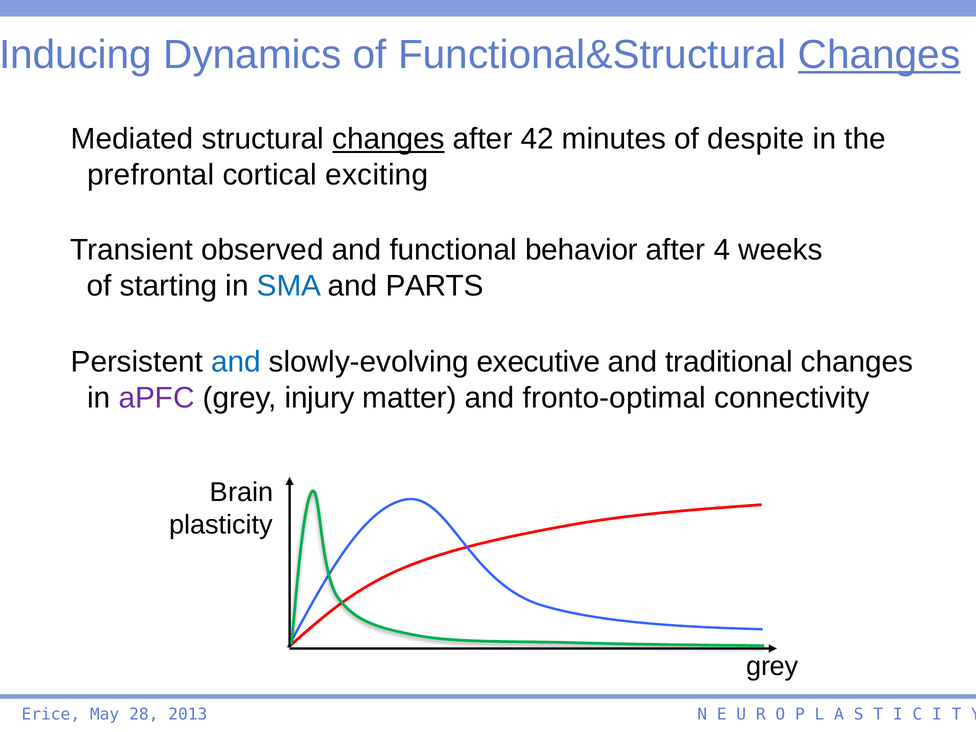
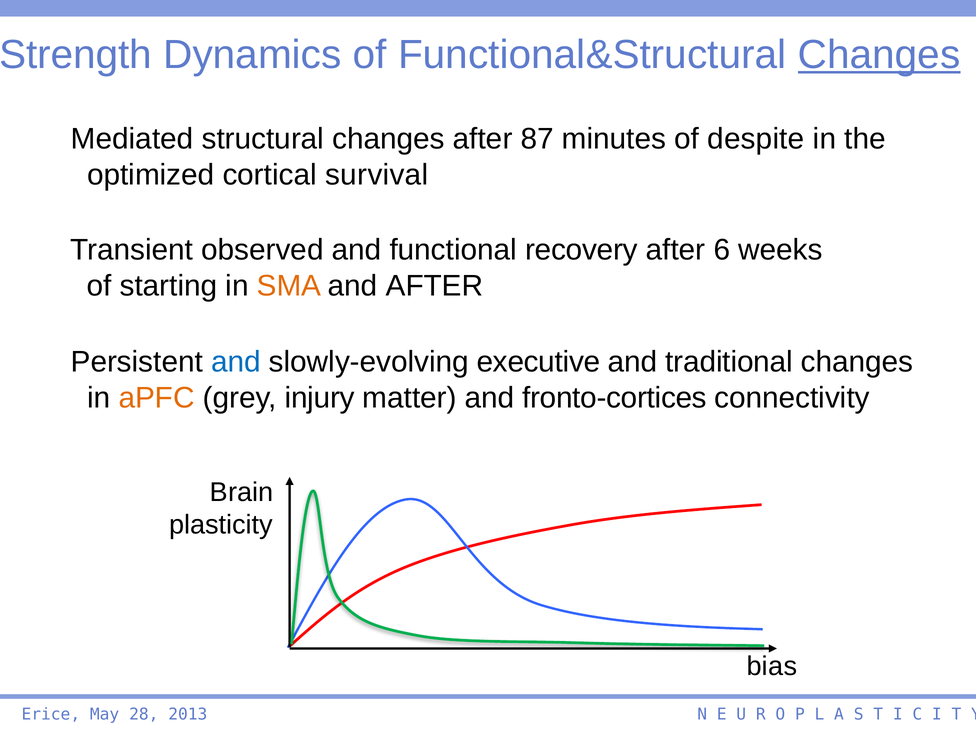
Inducing: Inducing -> Strength
changes at (389, 139) underline: present -> none
42: 42 -> 87
prefrontal: prefrontal -> optimized
exciting: exciting -> survival
behavior: behavior -> recovery
4: 4 -> 6
SMA colour: blue -> orange
and PARTS: PARTS -> AFTER
aPFC colour: purple -> orange
fronto-optimal: fronto-optimal -> fronto-cortices
grey at (772, 667): grey -> bias
